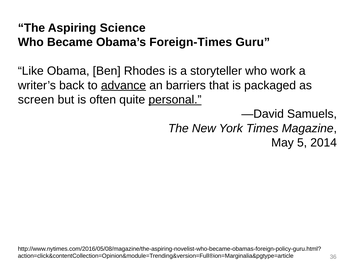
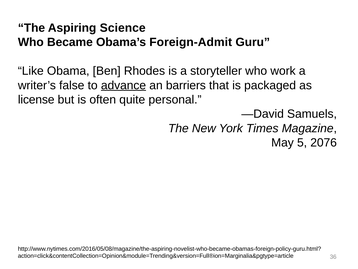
Foreign-Times: Foreign-Times -> Foreign-Admit
back: back -> false
screen: screen -> license
personal underline: present -> none
2014: 2014 -> 2076
